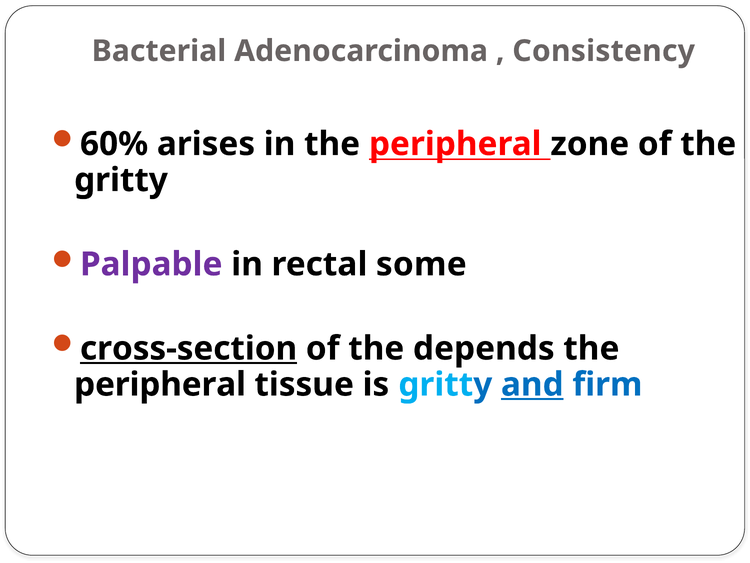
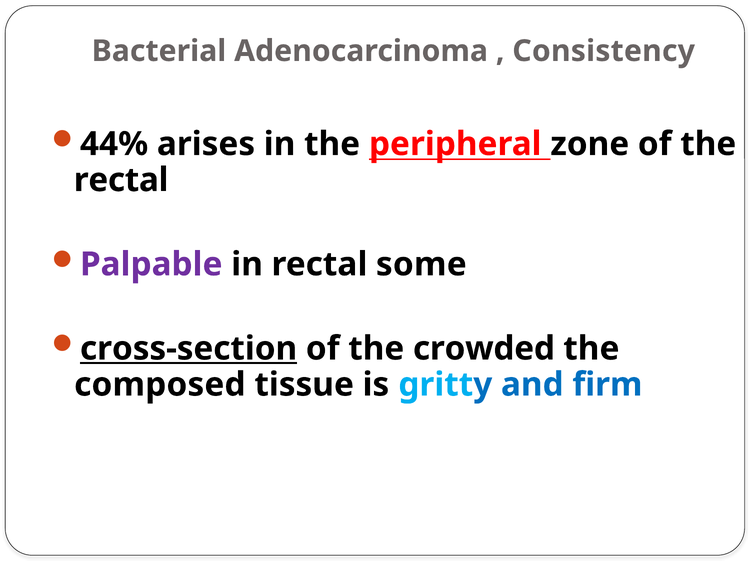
60%: 60% -> 44%
gritty at (121, 180): gritty -> rectal
depends: depends -> crowded
peripheral at (160, 384): peripheral -> composed
and underline: present -> none
